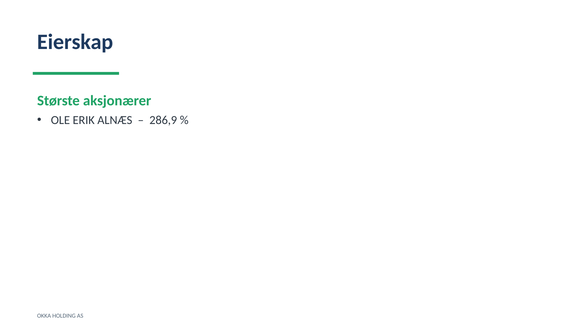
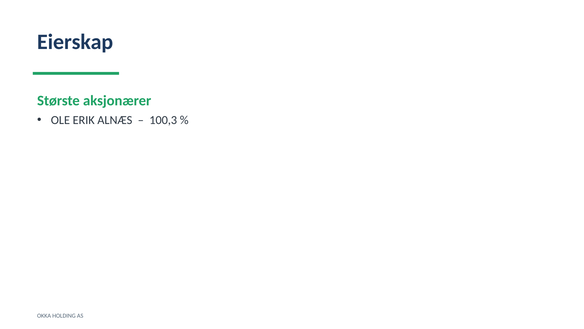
286,9: 286,9 -> 100,3
